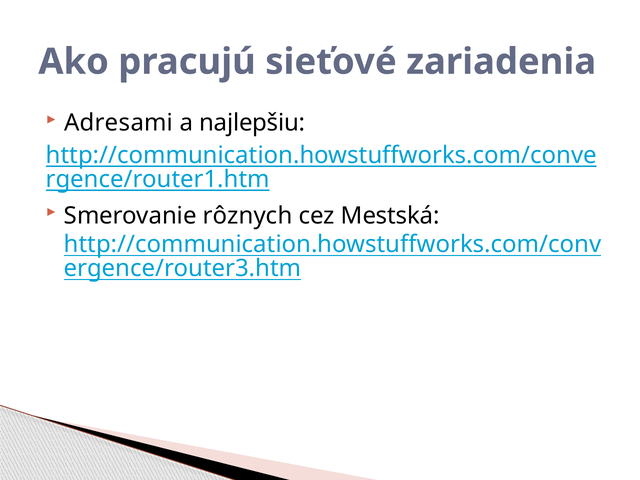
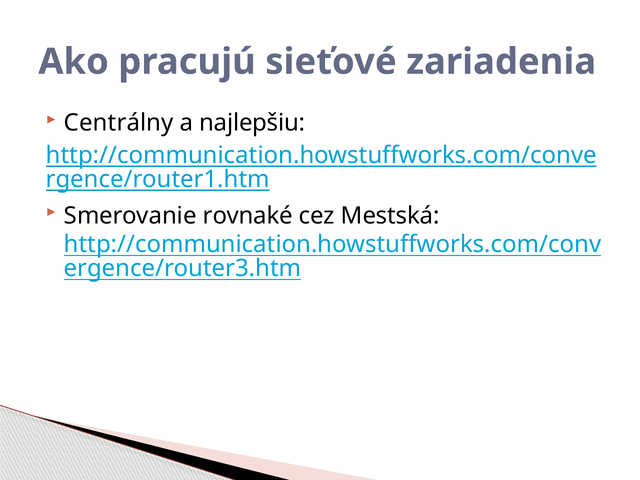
Adresami: Adresami -> Centrálny
rôznych: rôznych -> rovnaké
